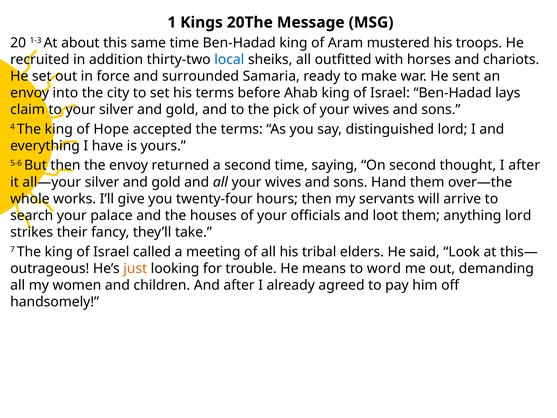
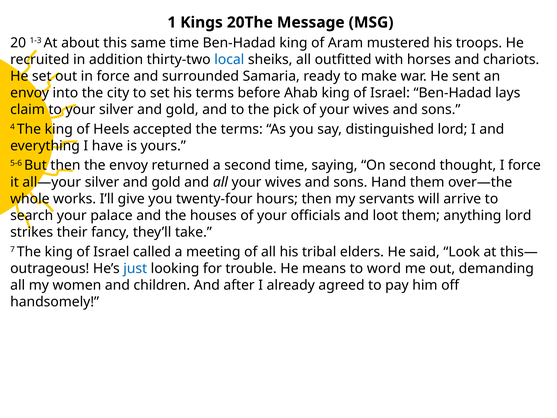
Hope: Hope -> Heels
I after: after -> force
just colour: orange -> blue
